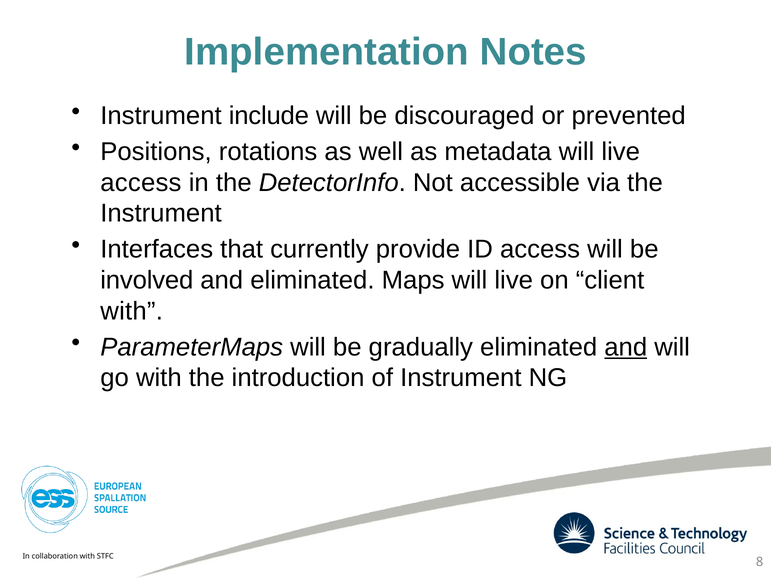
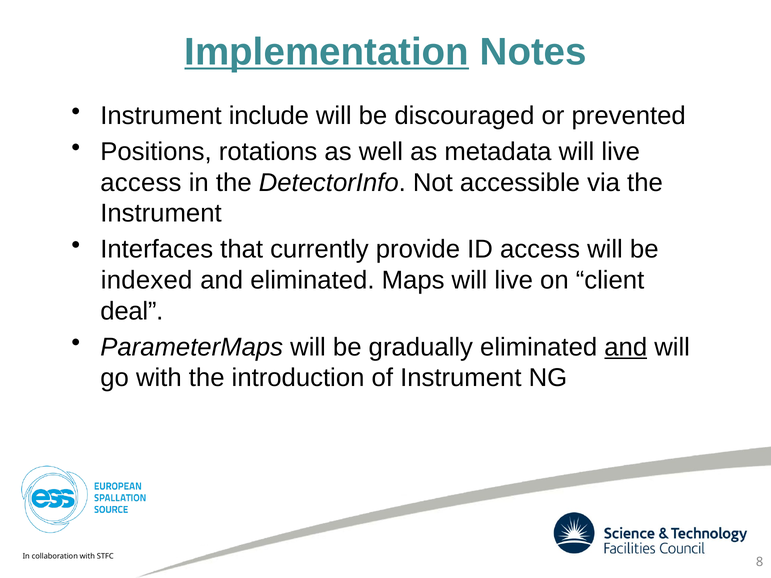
Implementation underline: none -> present
involved: involved -> indexed
with at (132, 311): with -> deal
